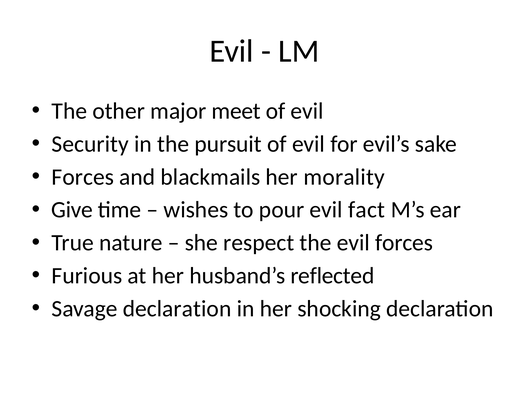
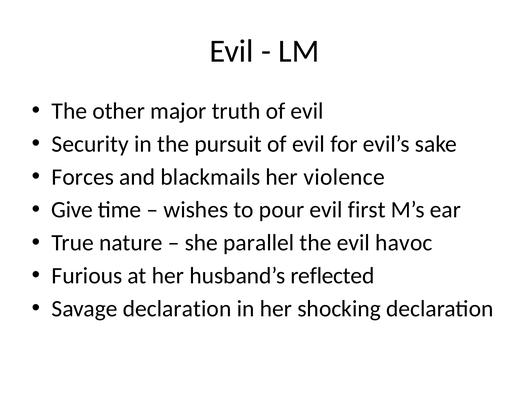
meet: meet -> truth
morality: morality -> violence
fact: fact -> first
respect: respect -> parallel
evil forces: forces -> havoc
